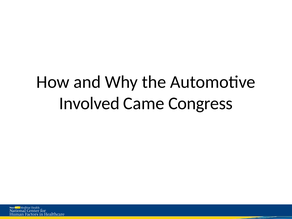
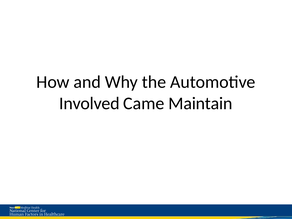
Congress: Congress -> Maintain
